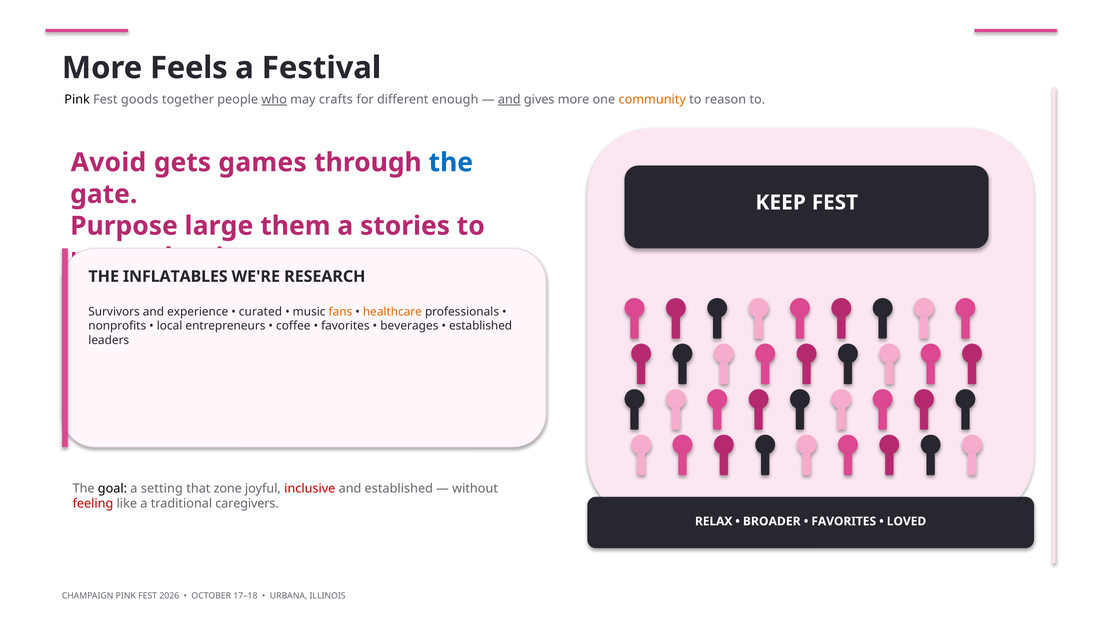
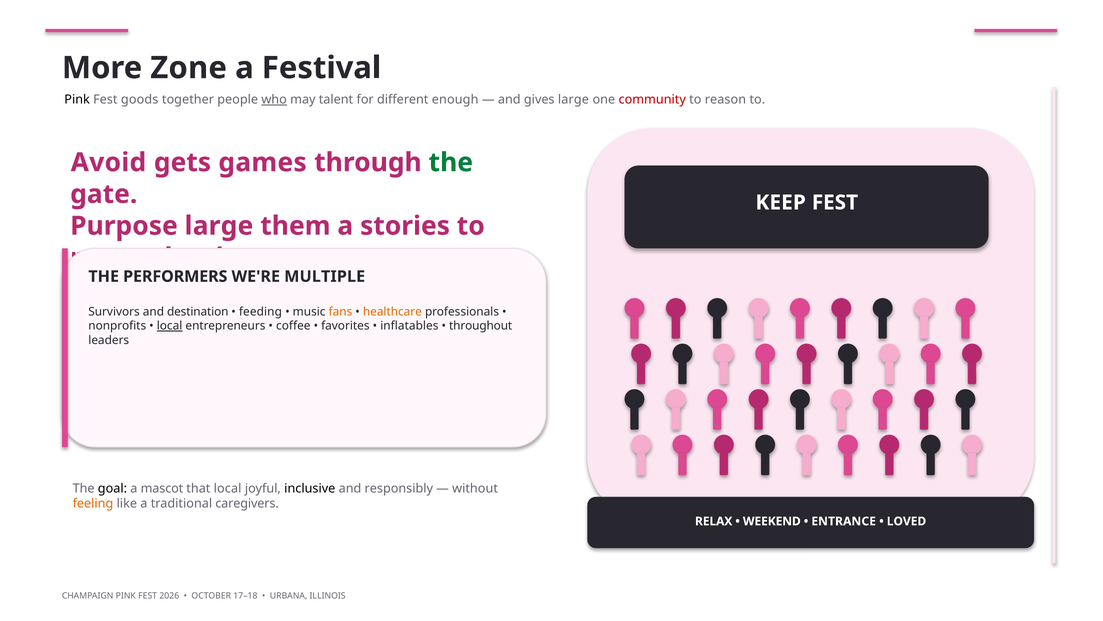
Feels: Feels -> Zone
crafts: crafts -> talent
and at (509, 99) underline: present -> none
gives more: more -> large
community colour: orange -> red
the at (451, 162) colour: blue -> green
INFLATABLES: INFLATABLES -> PERFORMERS
RESEARCH: RESEARCH -> MULTIPLE
experience: experience -> destination
curated: curated -> feeding
local at (170, 326) underline: none -> present
beverages: beverages -> inflatables
established at (481, 326): established -> throughout
setting: setting -> mascot
that zone: zone -> local
inclusive colour: red -> black
and established: established -> responsibly
feeling colour: red -> orange
BROADER: BROADER -> WEEKEND
FAVORITES at (844, 521): FAVORITES -> ENTRANCE
